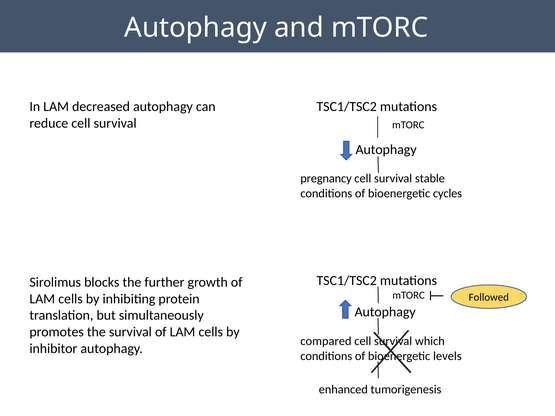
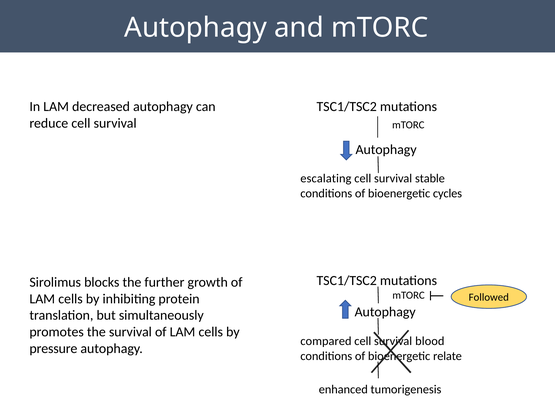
pregnancy: pregnancy -> escalating
which: which -> blood
inhibitor: inhibitor -> pressure
levels: levels -> relate
